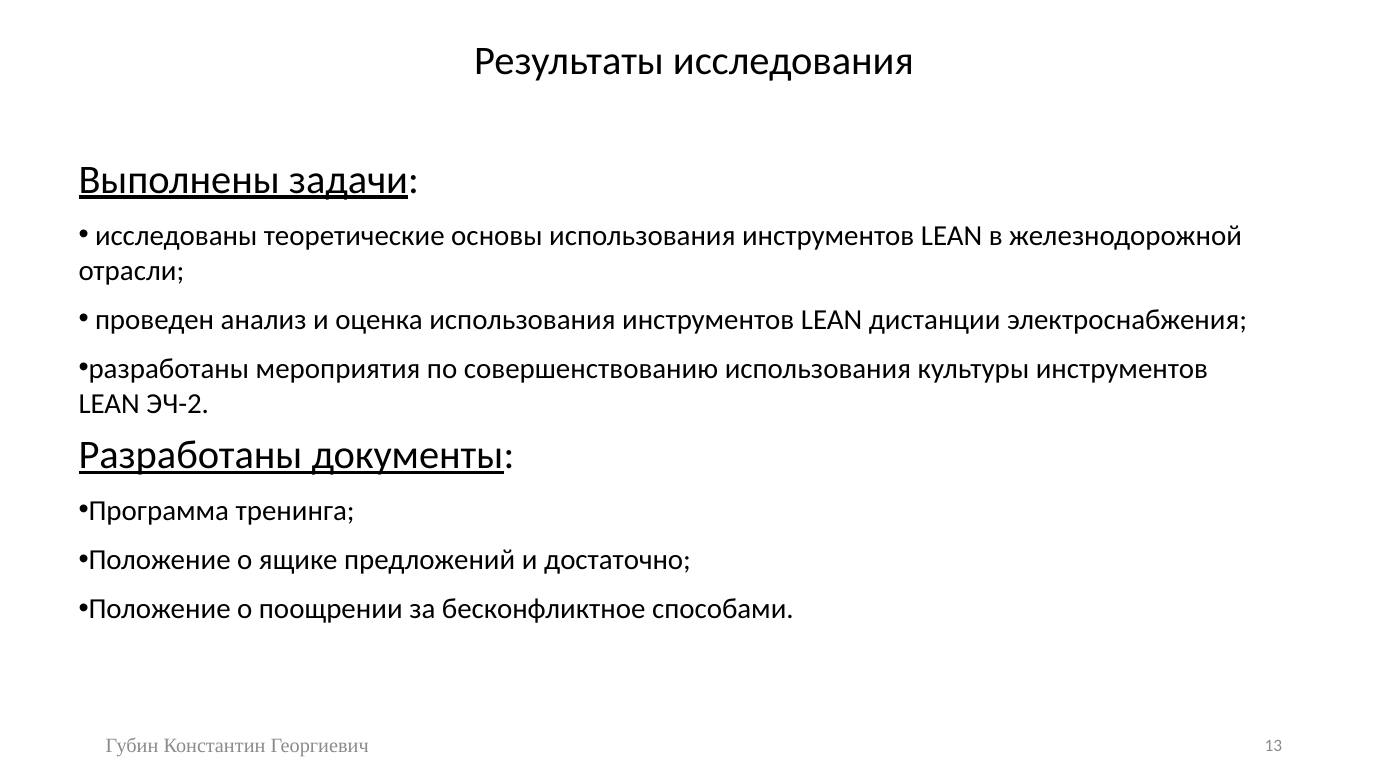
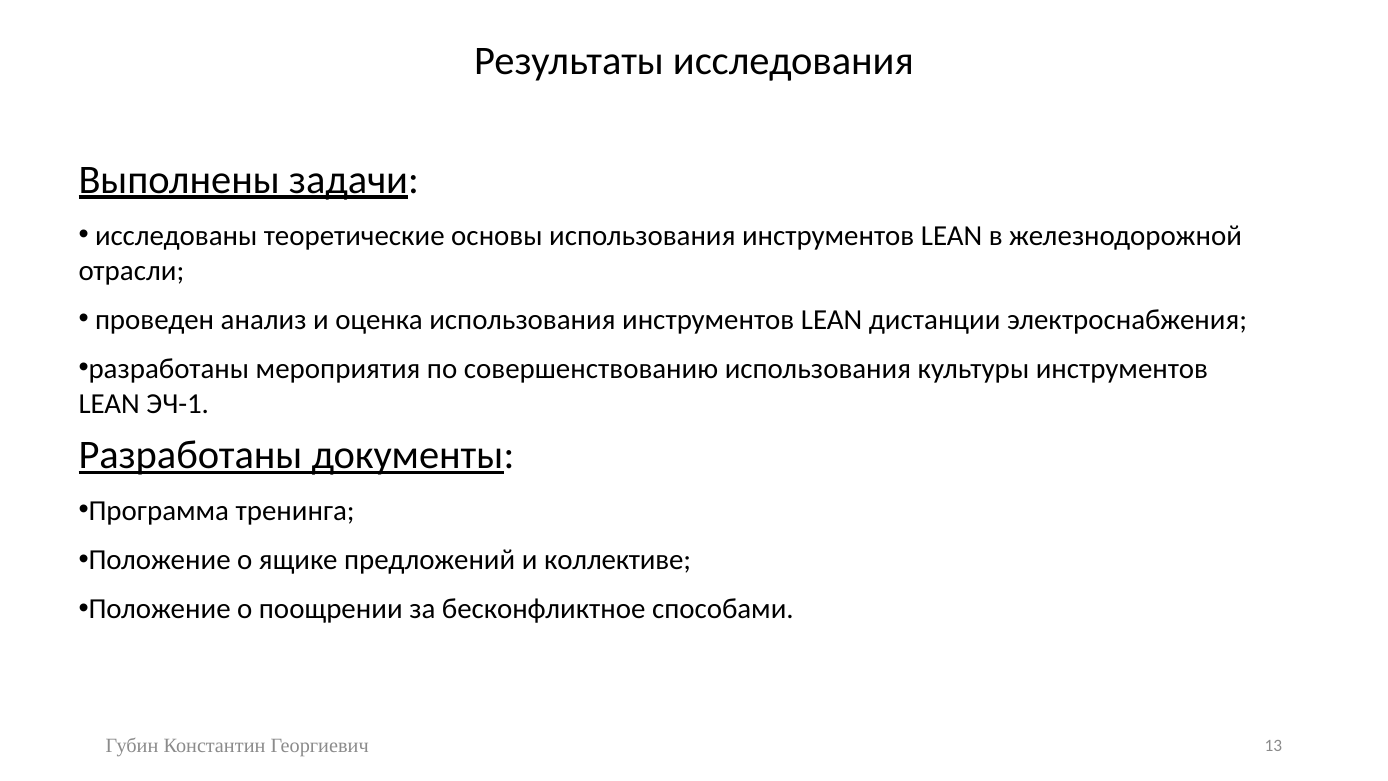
ЭЧ-2: ЭЧ-2 -> ЭЧ-1
достаточно: достаточно -> коллективе
